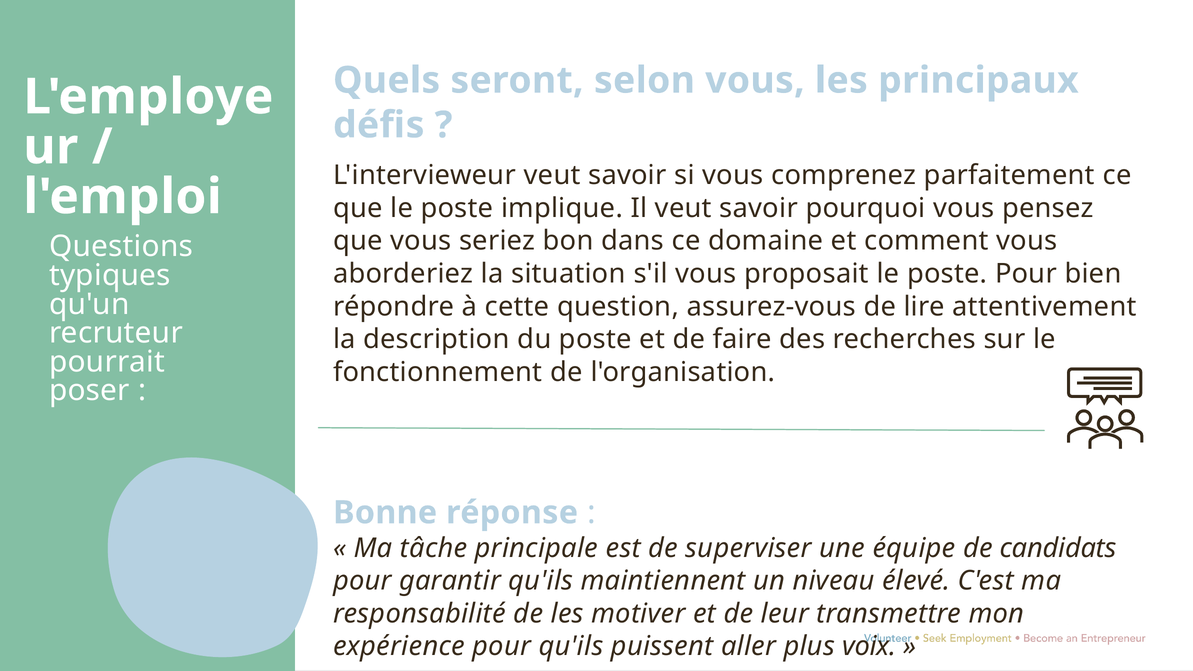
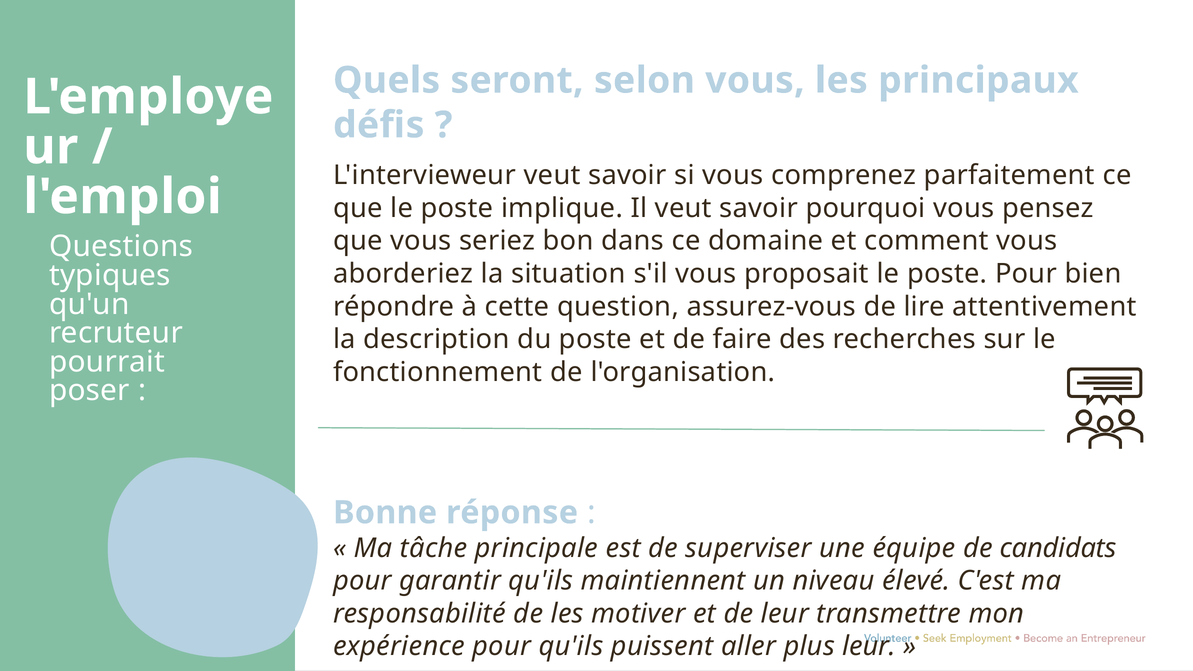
plus voix: voix -> leur
